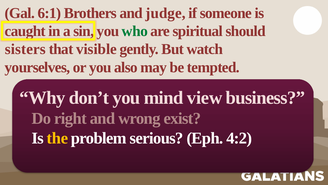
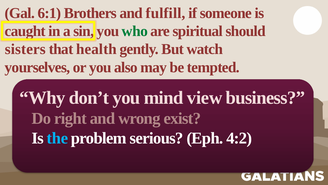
judge: judge -> fulfill
visible: visible -> health
the colour: yellow -> light blue
